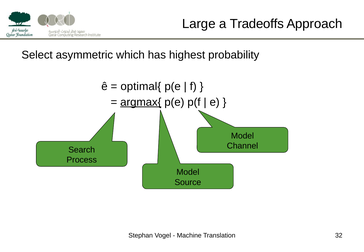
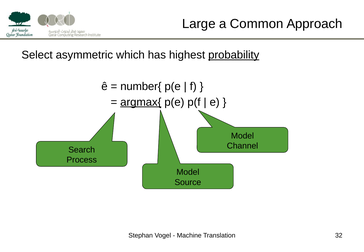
Tradeoffs: Tradeoffs -> Common
probability underline: none -> present
optimal{: optimal{ -> number{
